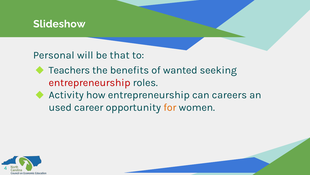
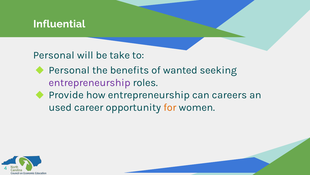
Slideshow: Slideshow -> Influential
that: that -> take
Teachers at (69, 70): Teachers -> Personal
entrepreneurship at (90, 82) colour: red -> purple
Activity: Activity -> Provide
